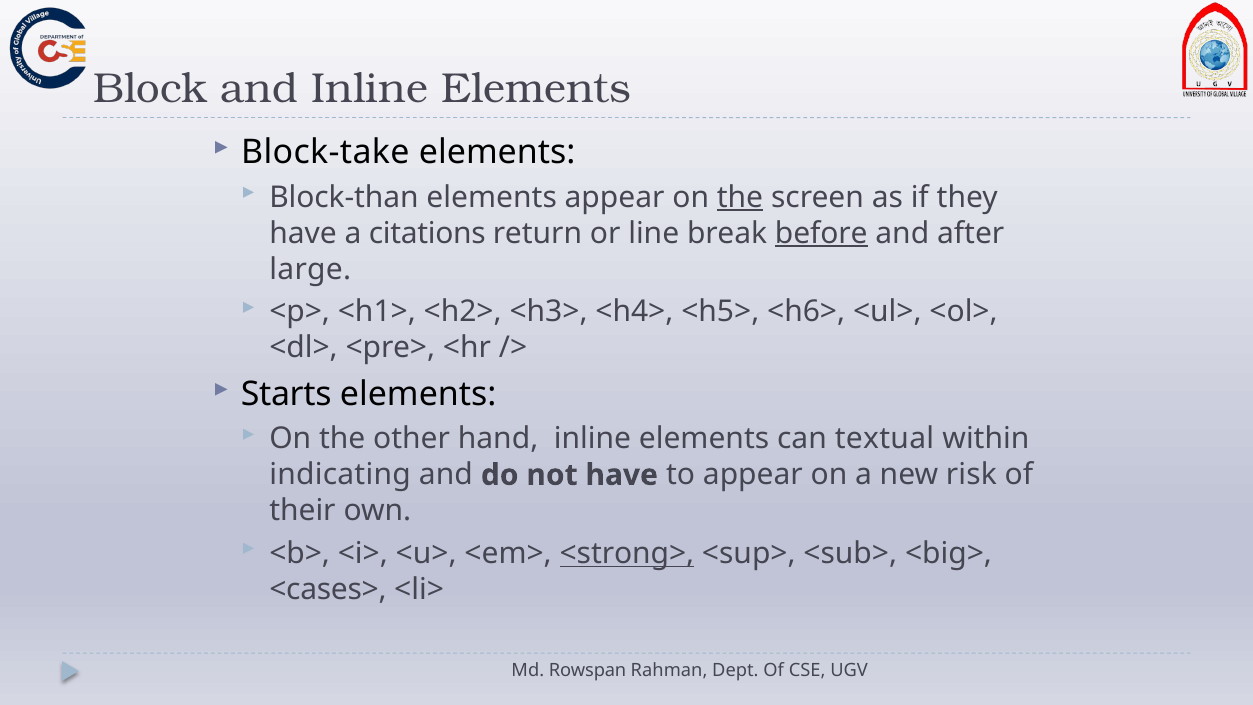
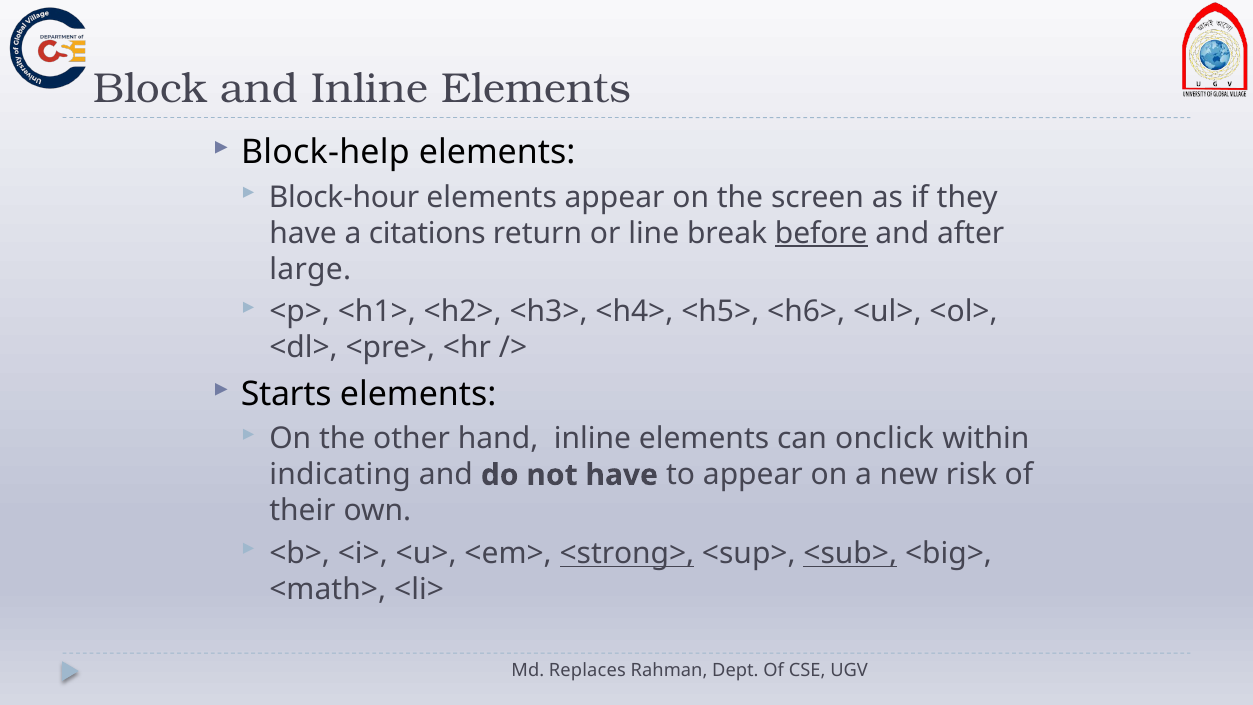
Block-take: Block-take -> Block-help
Block-than: Block-than -> Block-hour
the at (740, 197) underline: present -> none
textual: textual -> onclick
<sub> underline: none -> present
<cases>: <cases> -> <math>
Rowspan: Rowspan -> Replaces
